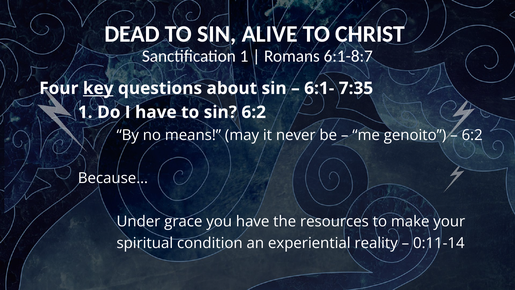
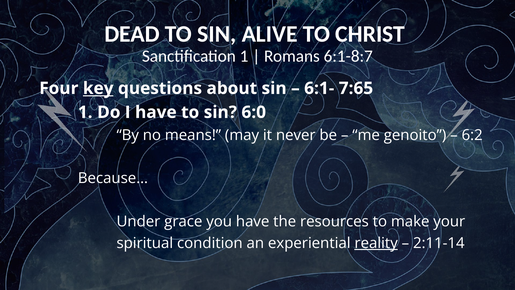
7:35: 7:35 -> 7:65
sin 6:2: 6:2 -> 6:0
reality underline: none -> present
0:11-14: 0:11-14 -> 2:11-14
